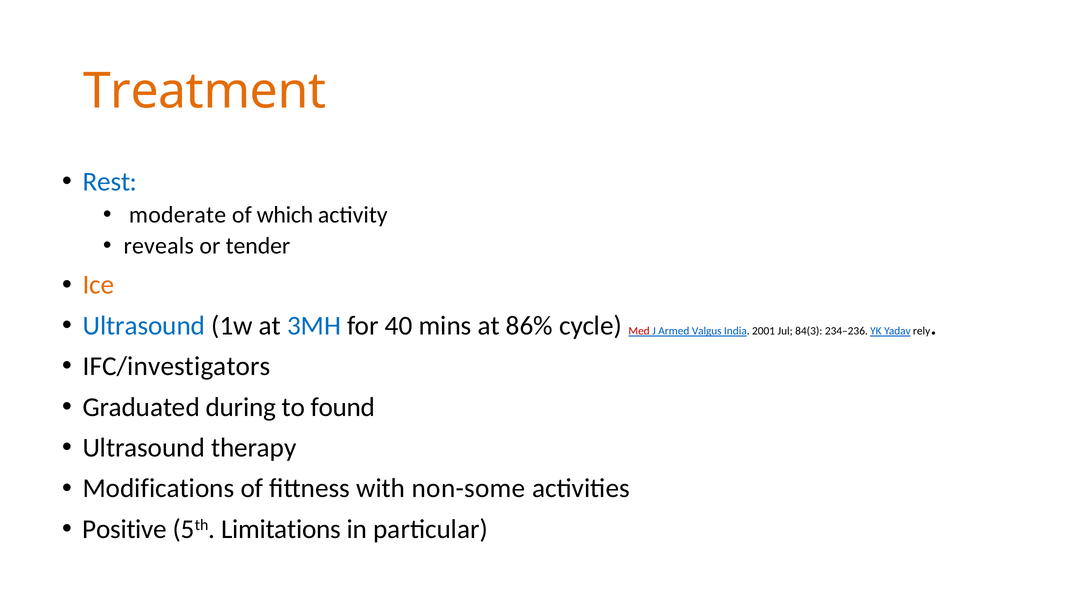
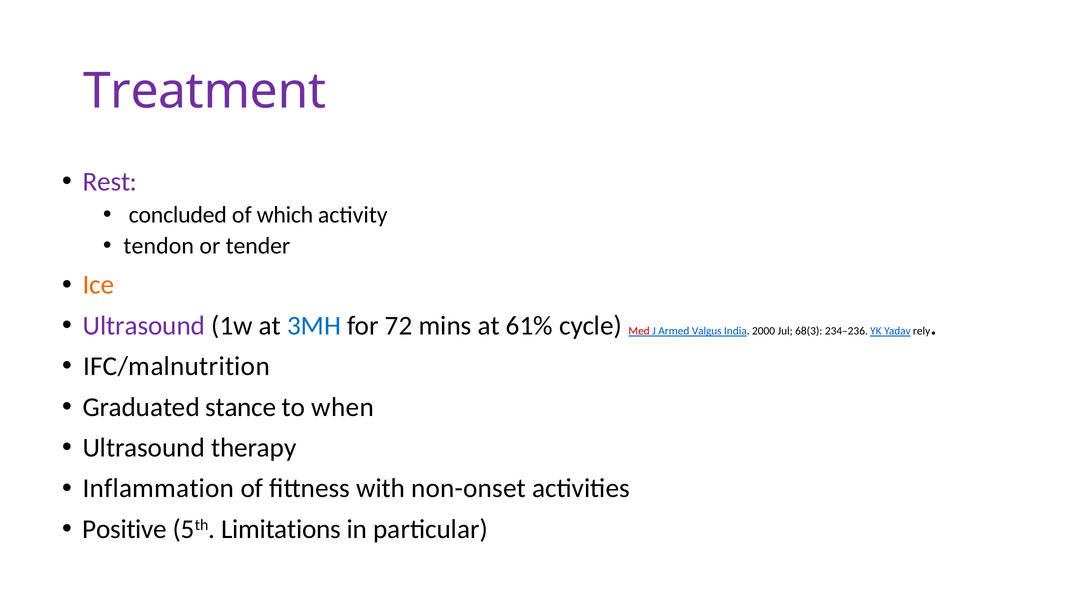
Treatment colour: orange -> purple
Rest colour: blue -> purple
moderate: moderate -> concluded
reveals: reveals -> tendon
Ultrasound at (144, 326) colour: blue -> purple
40: 40 -> 72
86%: 86% -> 61%
2001: 2001 -> 2000
84(3: 84(3 -> 68(3
IFC/investigators: IFC/investigators -> IFC/malnutrition
during: during -> stance
found: found -> when
Modifications: Modifications -> Inflammation
non-some: non-some -> non-onset
